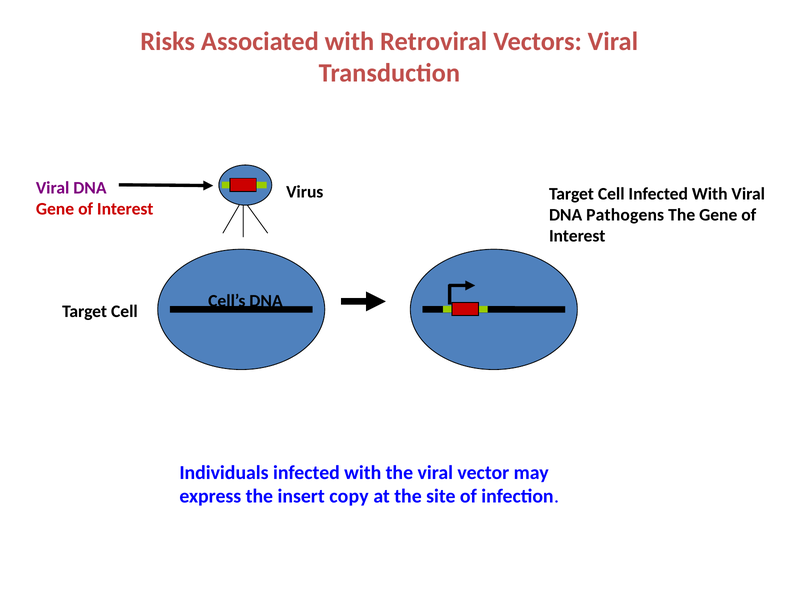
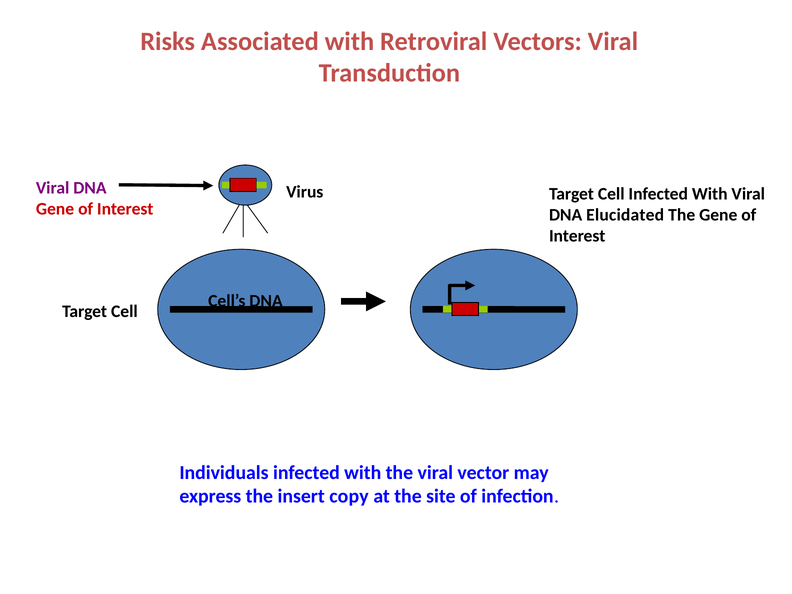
Pathogens: Pathogens -> Elucidated
